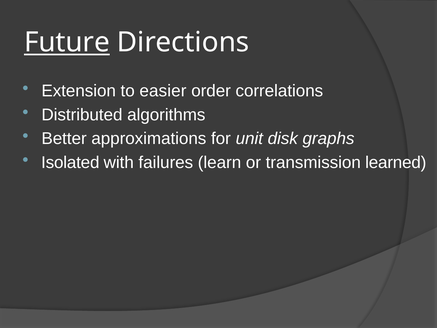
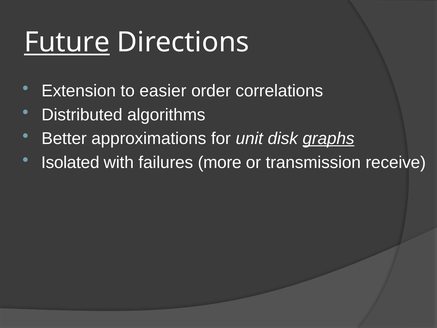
graphs underline: none -> present
learn: learn -> more
learned: learned -> receive
